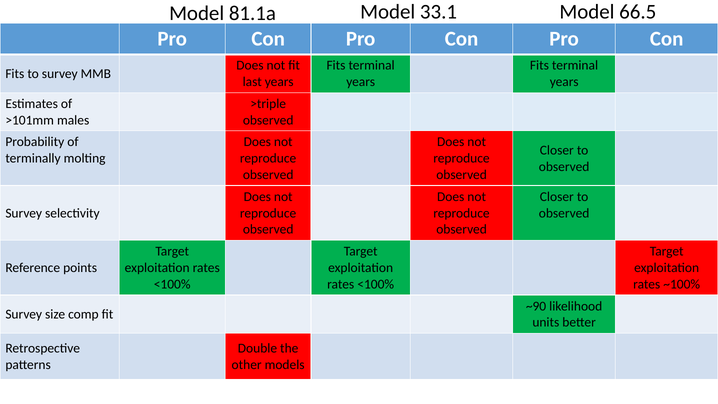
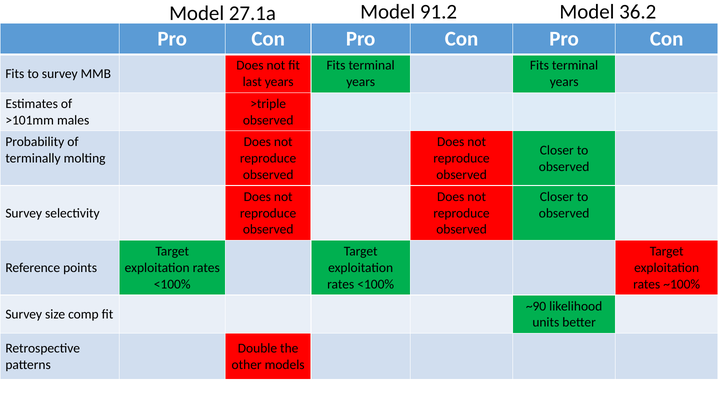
33.1: 33.1 -> 91.2
66.5: 66.5 -> 36.2
81.1a: 81.1a -> 27.1a
